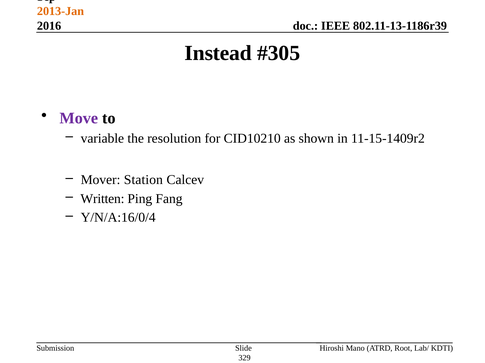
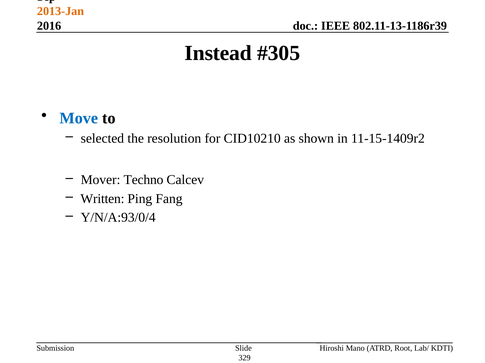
Move colour: purple -> blue
variable: variable -> selected
Station: Station -> Techno
Y/N/A:16/0/4: Y/N/A:16/0/4 -> Y/N/A:93/0/4
